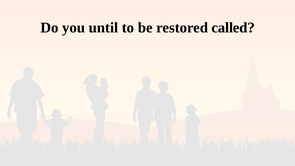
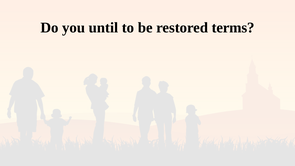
called: called -> terms
